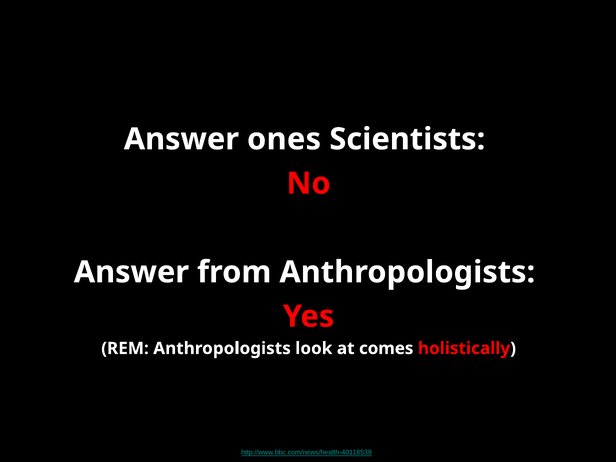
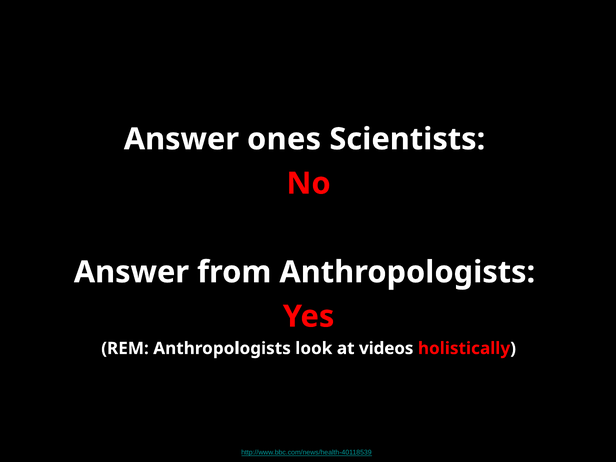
comes: comes -> videos
